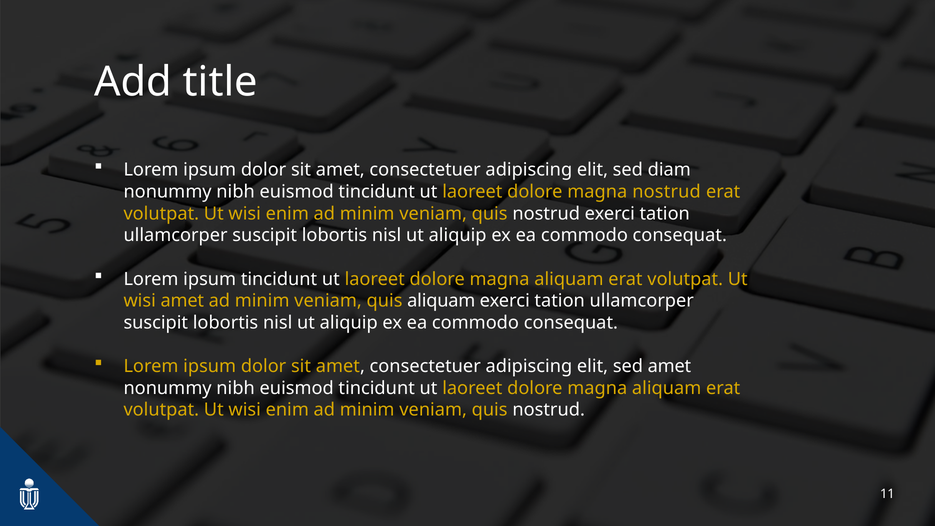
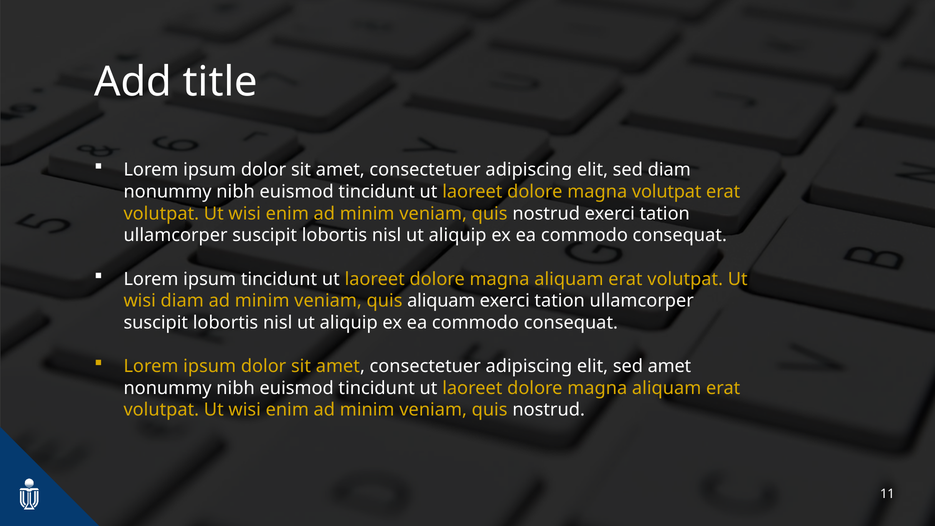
magna nostrud: nostrud -> volutpat
wisi amet: amet -> diam
